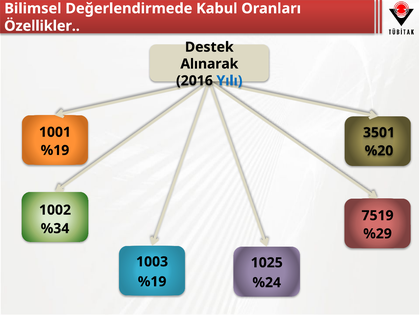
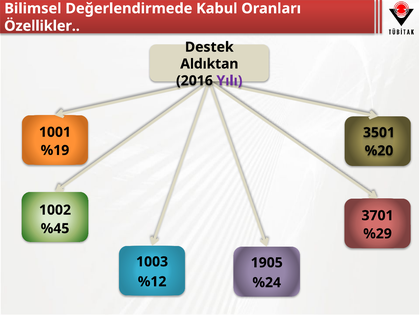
Alınarak: Alınarak -> Aldıktan
Yılı colour: blue -> purple
7519: 7519 -> 3701
%34: %34 -> %45
1025: 1025 -> 1905
%19 at (152, 282): %19 -> %12
